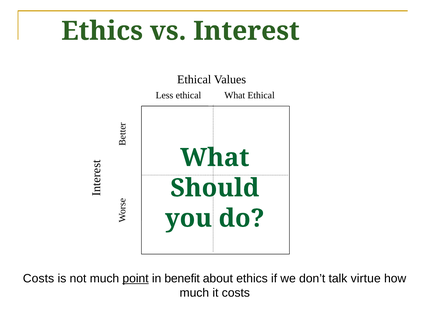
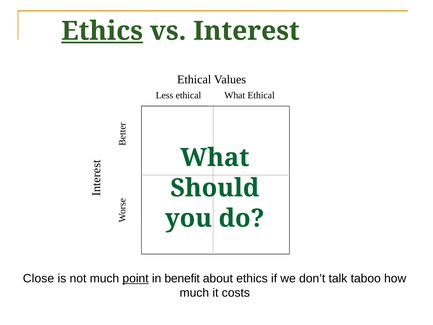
Ethics at (102, 31) underline: none -> present
Costs at (39, 278): Costs -> Close
virtue: virtue -> taboo
